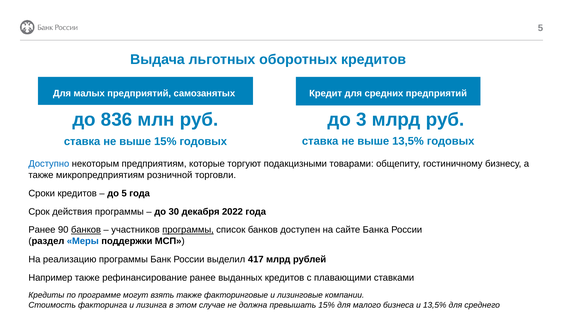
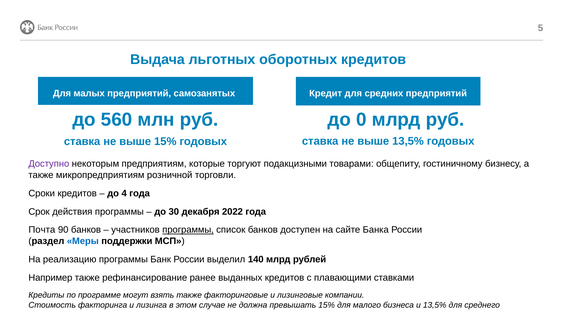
836: 836 -> 560
3: 3 -> 0
Доступно colour: blue -> purple
до 5: 5 -> 4
Ранее at (42, 230): Ранее -> Почта
банков at (86, 230) underline: present -> none
417: 417 -> 140
